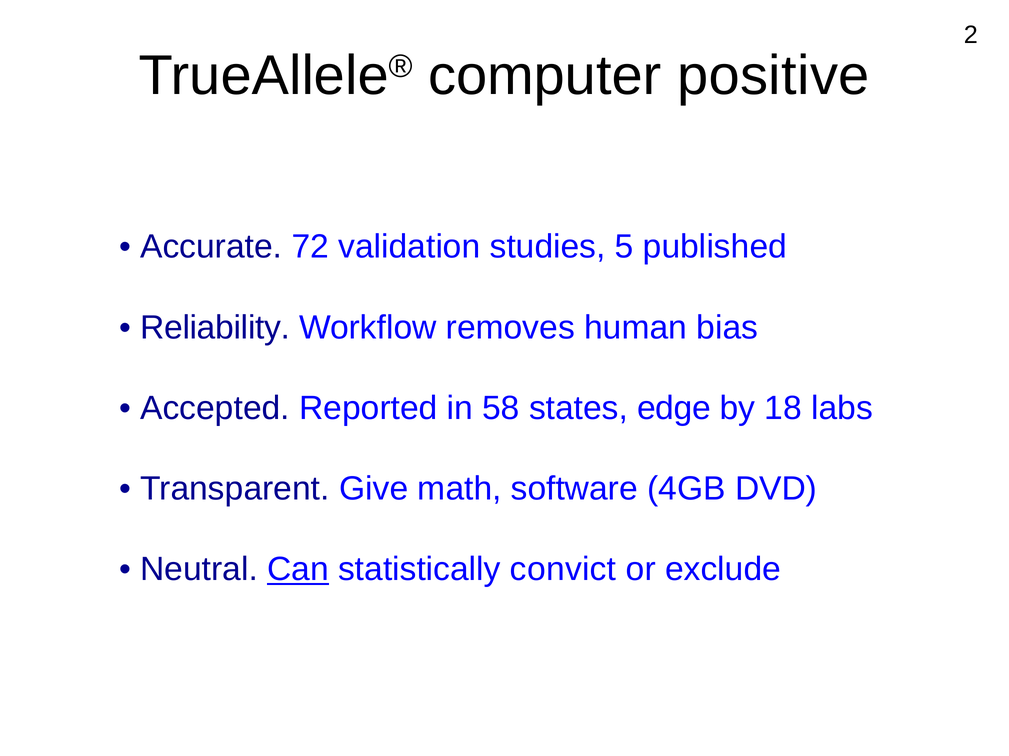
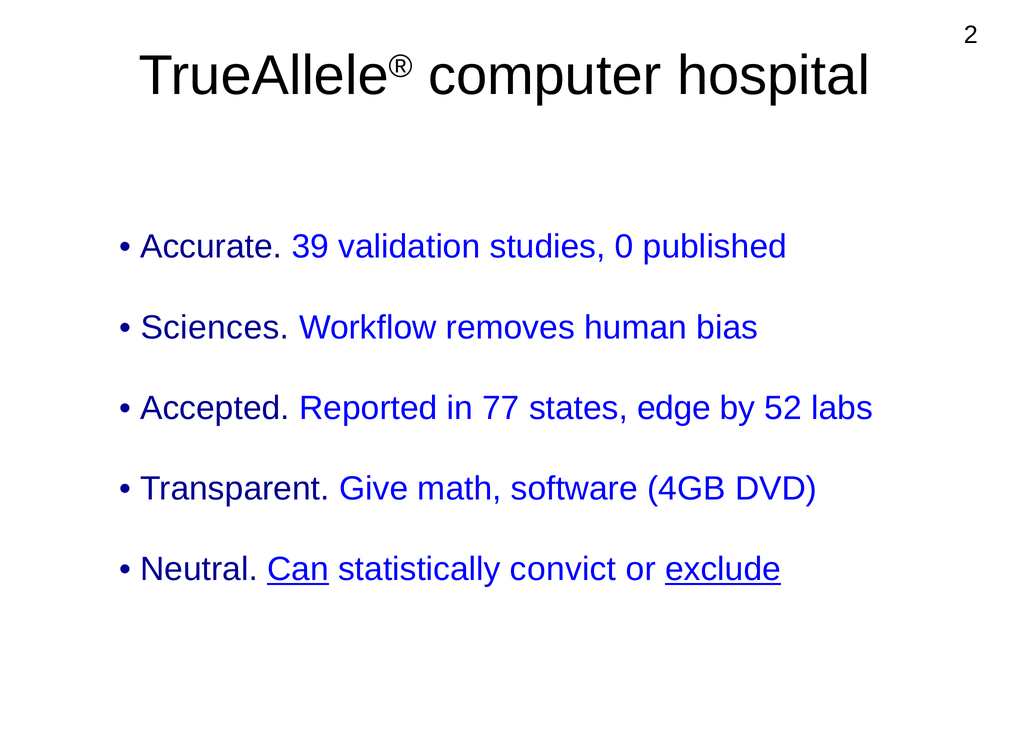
positive: positive -> hospital
72: 72 -> 39
5: 5 -> 0
Reliability: Reliability -> Sciences
58: 58 -> 77
18: 18 -> 52
exclude underline: none -> present
